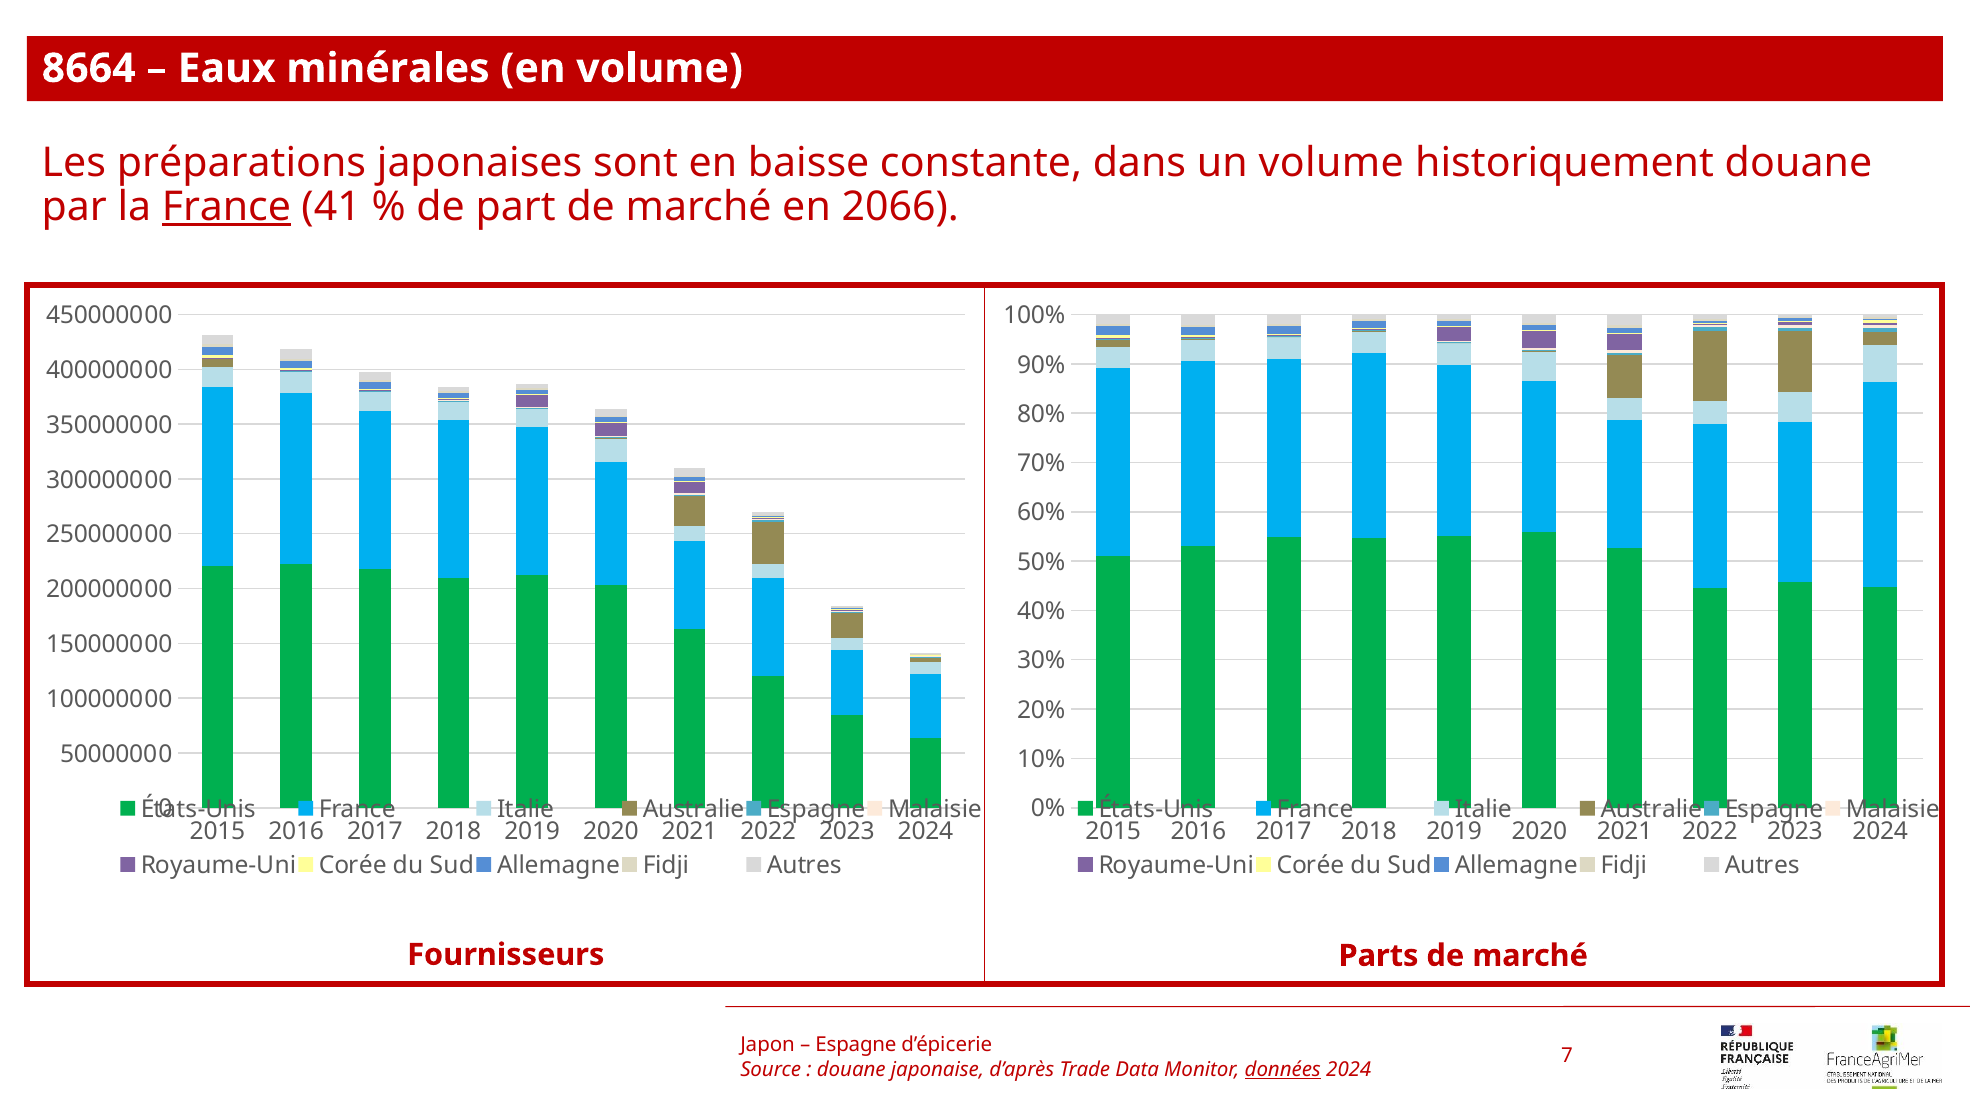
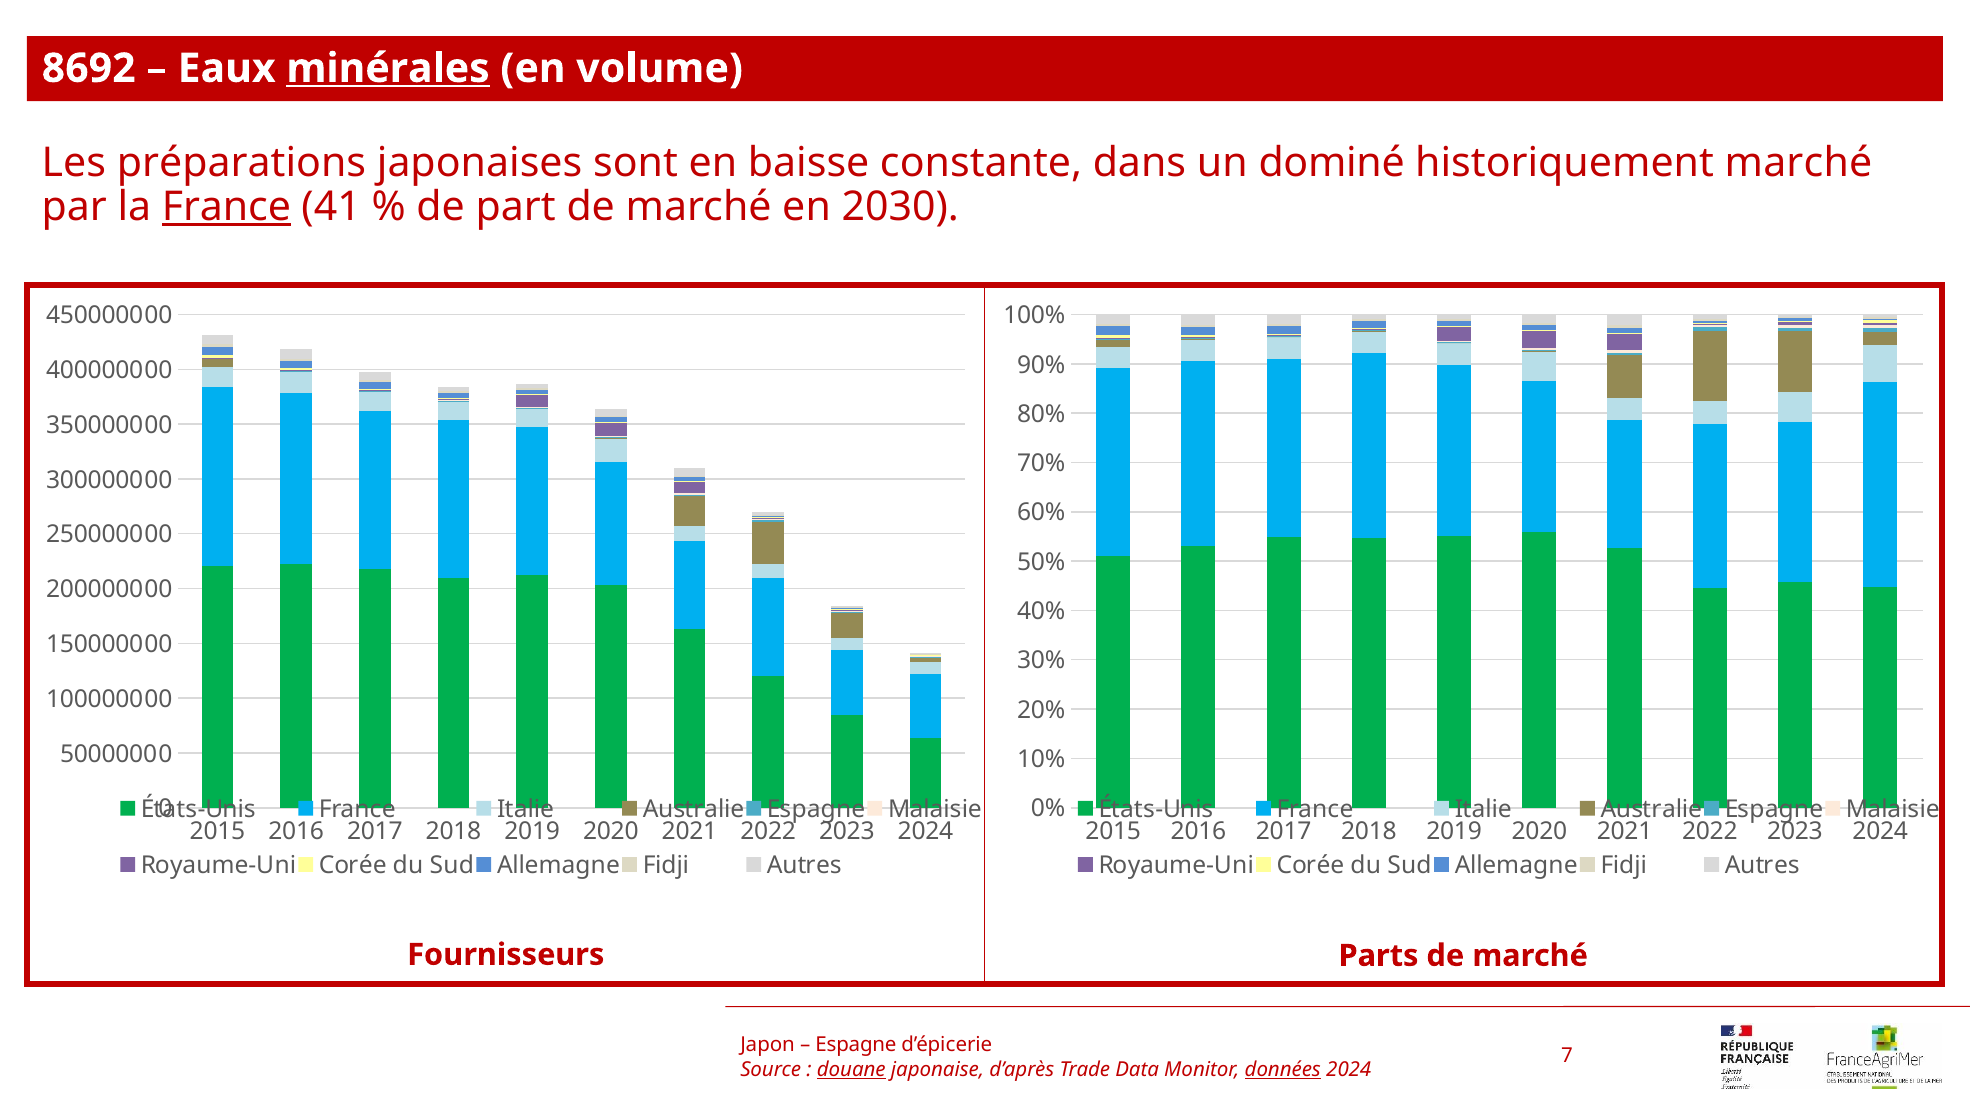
8664: 8664 -> 8692
minérales underline: none -> present
un volume: volume -> dominé
historiquement douane: douane -> marché
2066: 2066 -> 2030
douane at (851, 1070) underline: none -> present
